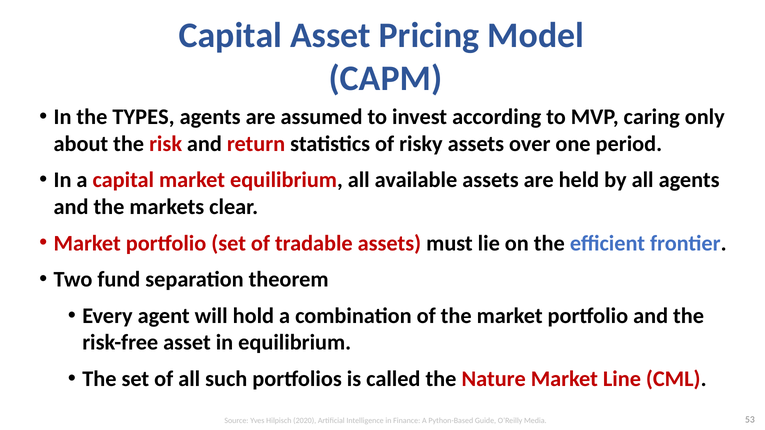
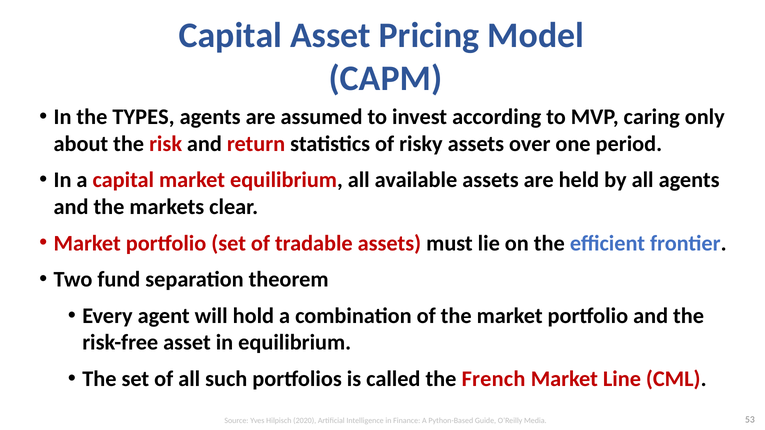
Nature: Nature -> French
